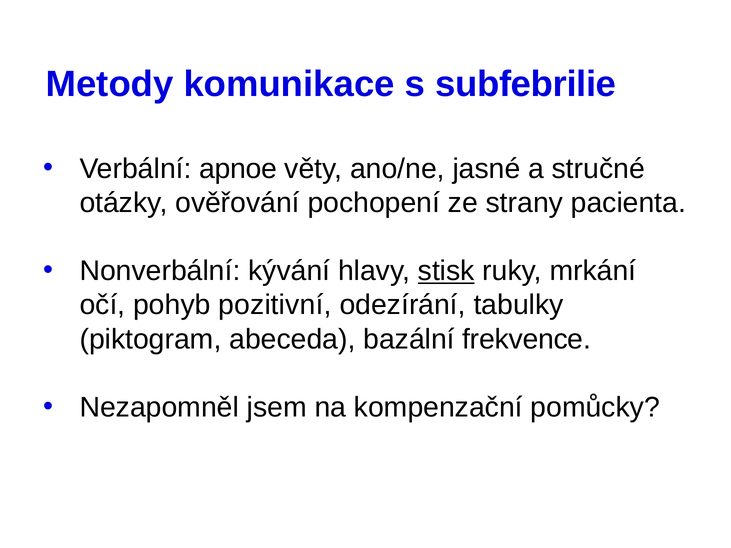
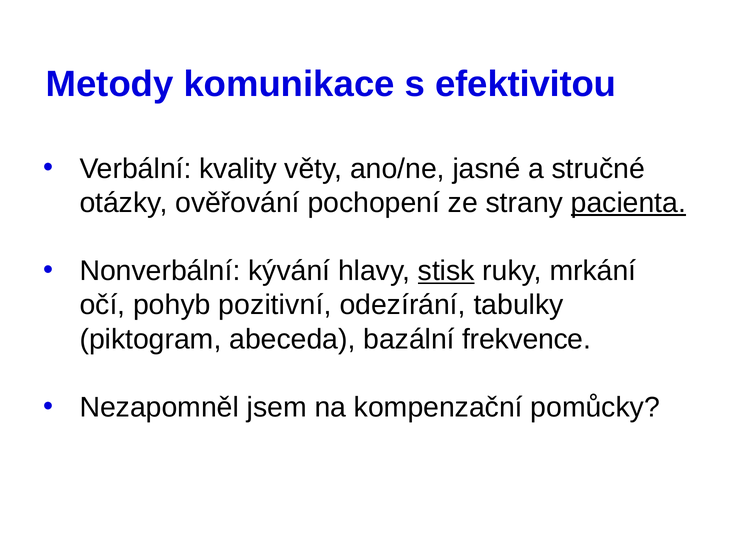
subfebrilie: subfebrilie -> efektivitou
apnoe: apnoe -> kvality
pacienta underline: none -> present
